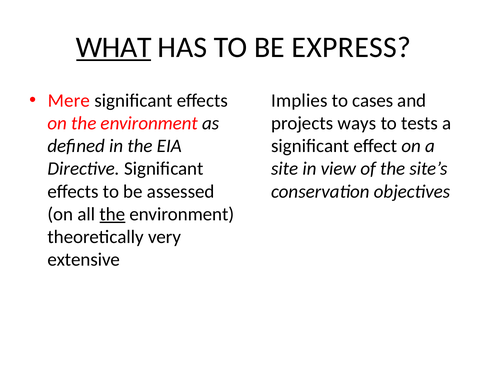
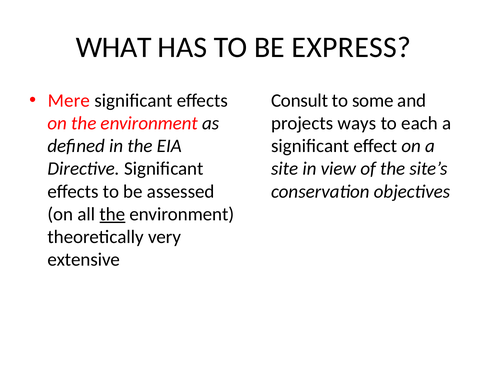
WHAT underline: present -> none
Implies: Implies -> Consult
cases: cases -> some
tests: tests -> each
